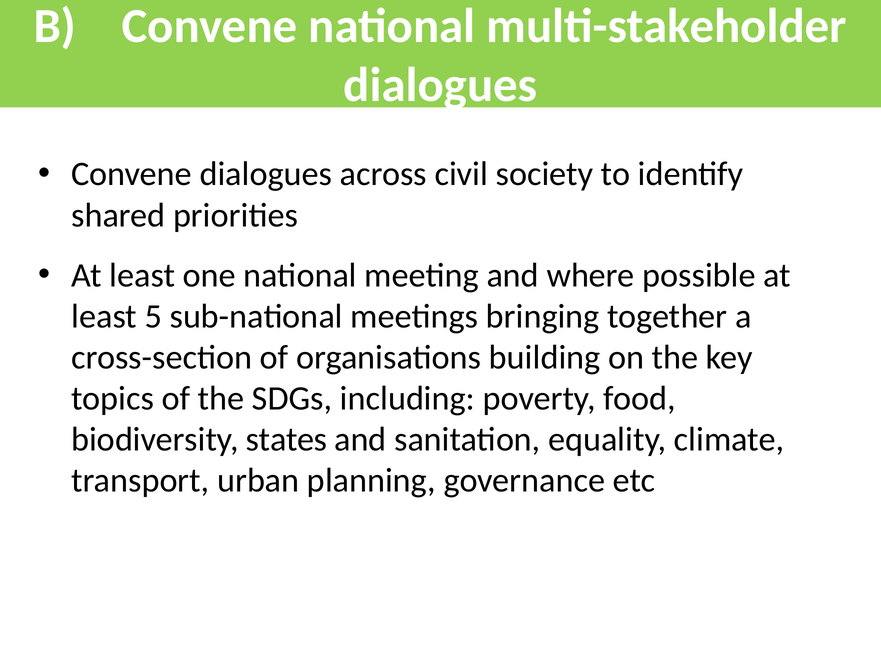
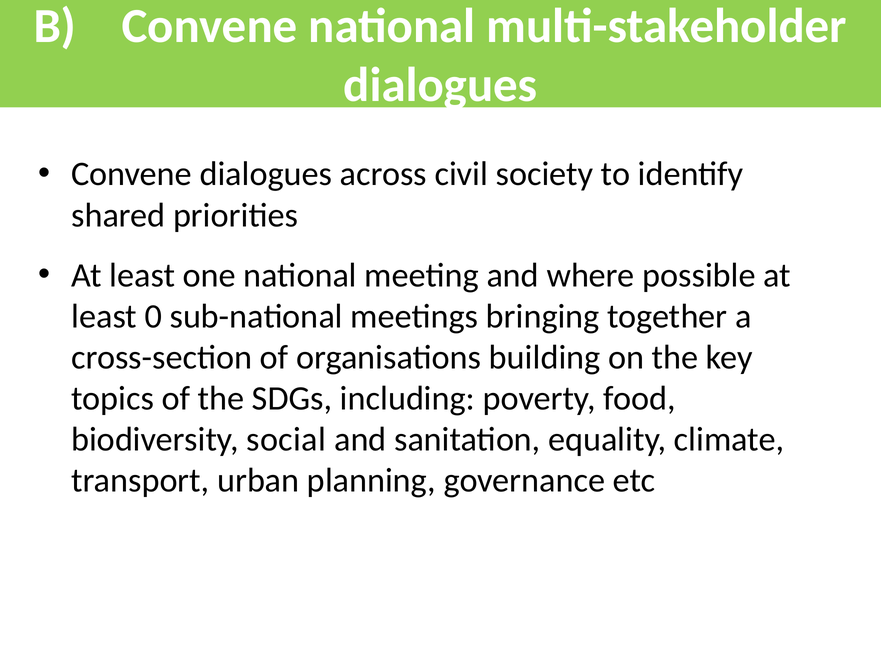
5: 5 -> 0
states: states -> social
